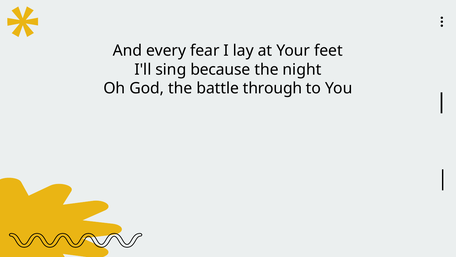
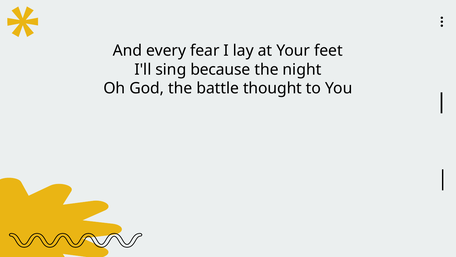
through: through -> thought
